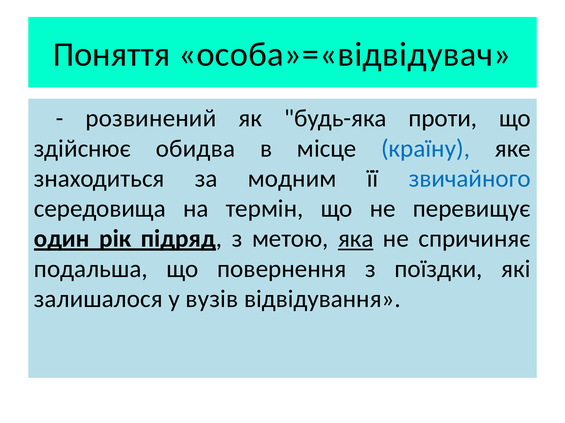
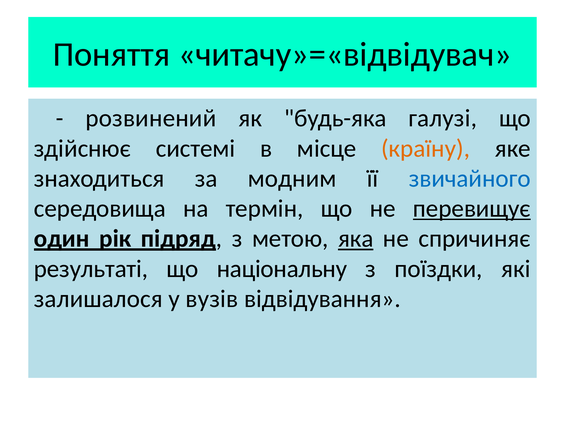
особа»=«відвідувач: особа»=«відвідувач -> читачу»=«відвідувач
проти: проти -> галузі
обидва: обидва -> системі
країну colour: blue -> orange
перевищує underline: none -> present
подальша: подальша -> результаті
повернення: повернення -> національну
